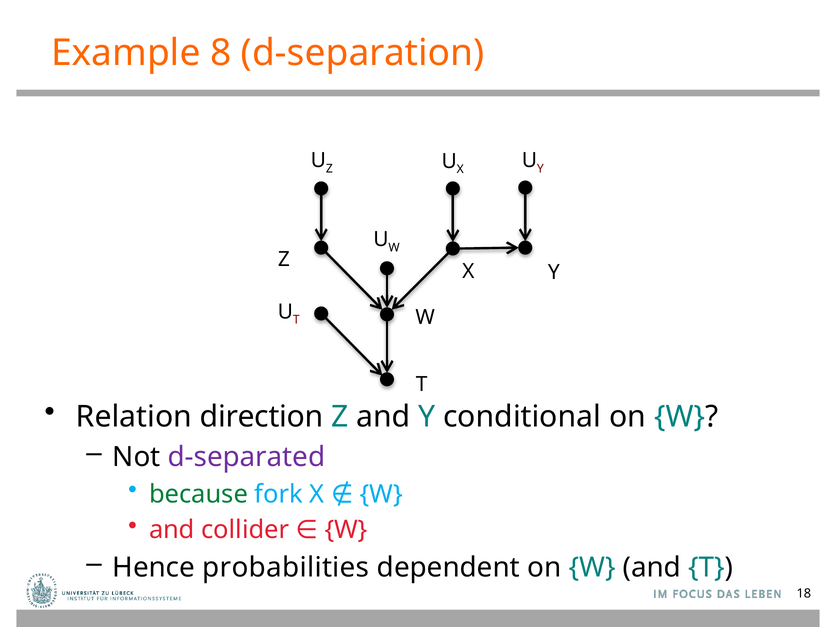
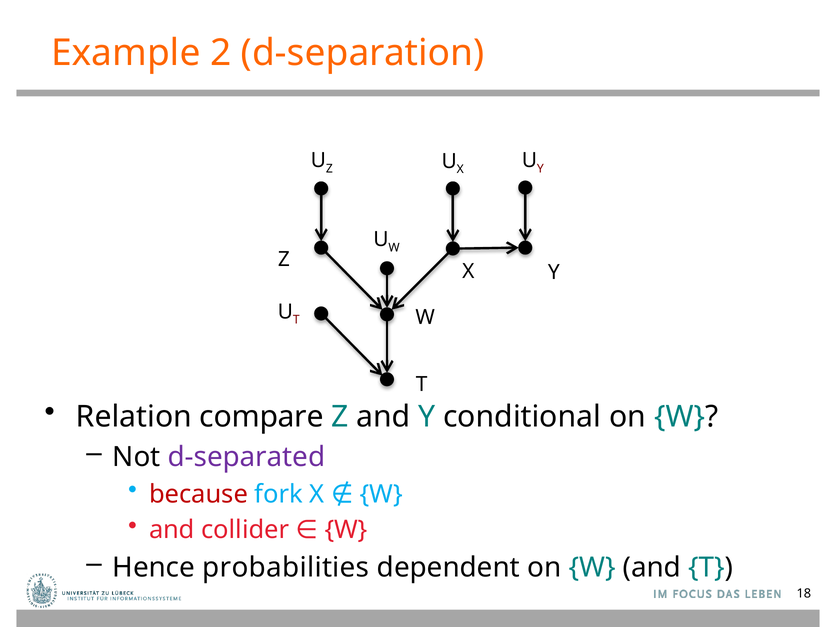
8: 8 -> 2
direction: direction -> compare
because colour: green -> red
